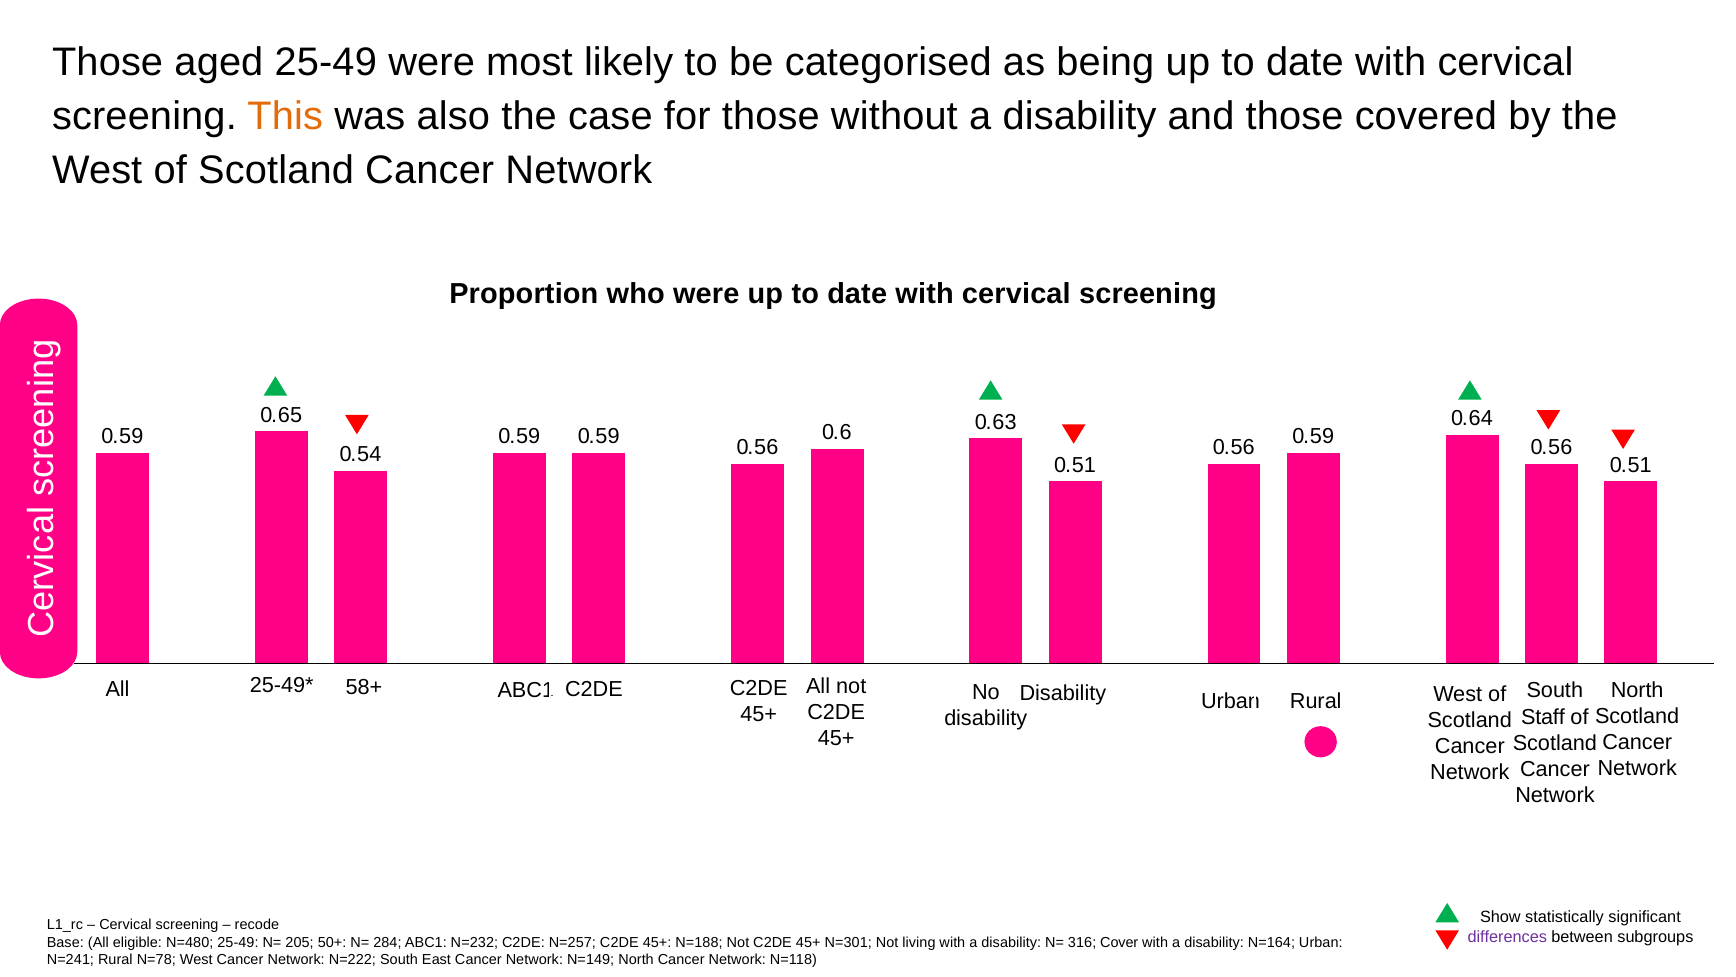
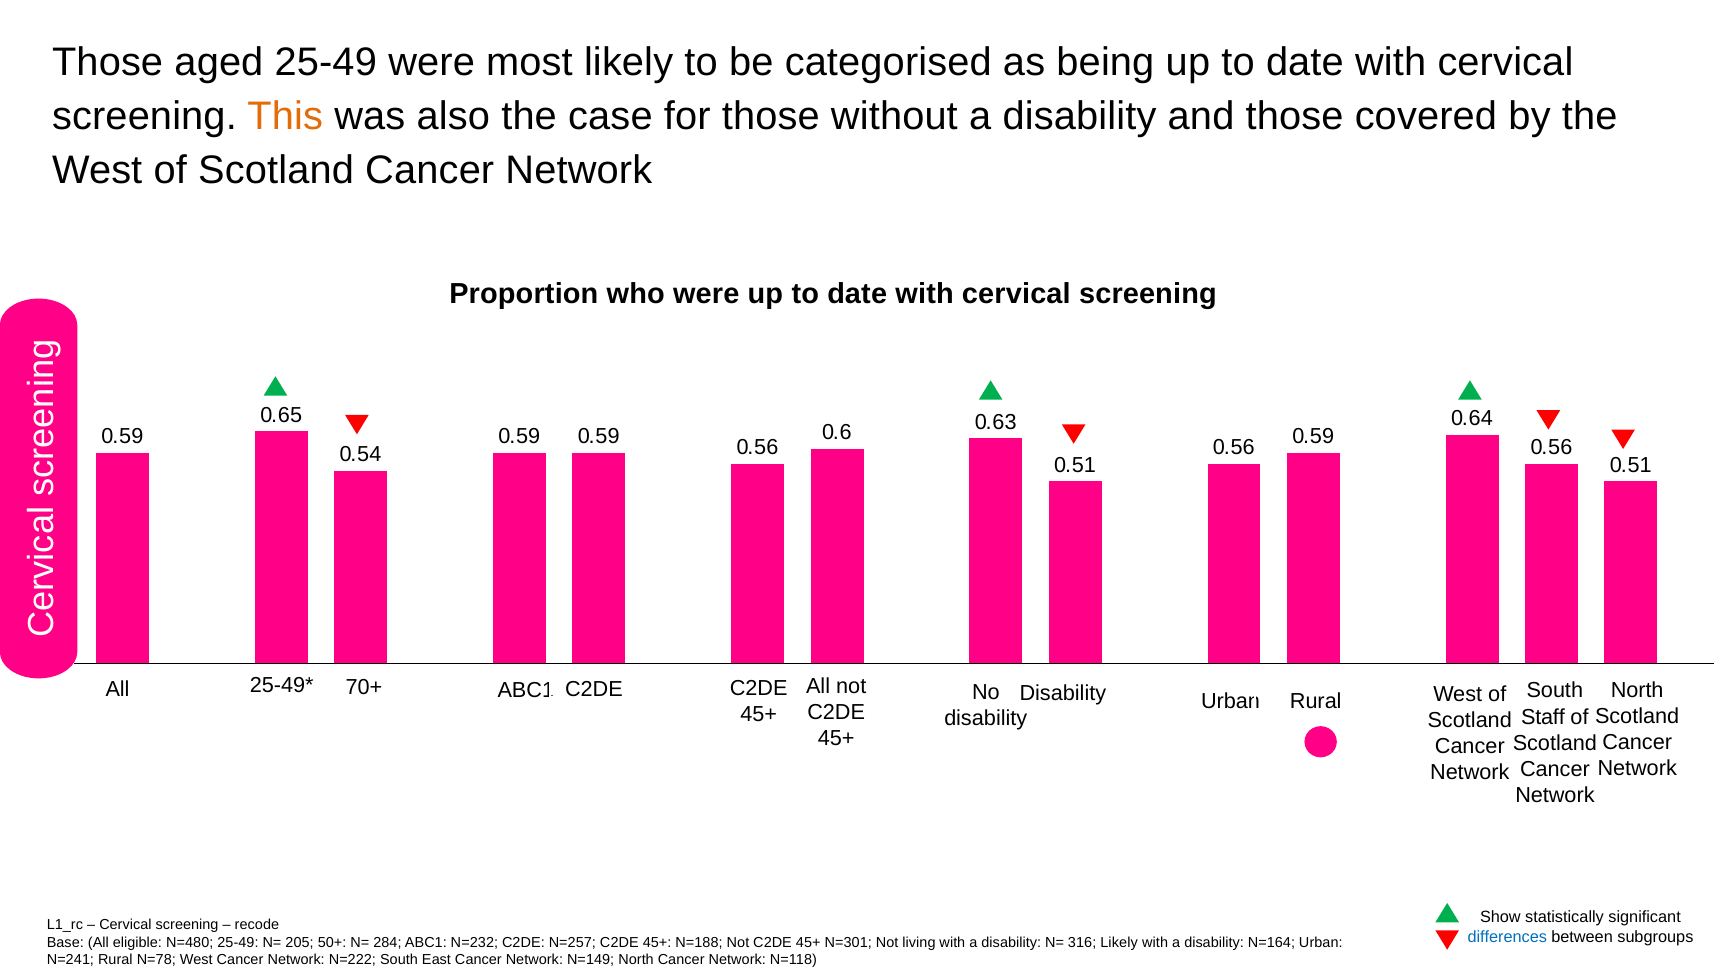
58+: 58+ -> 70+
differences colour: purple -> blue
316 Cover: Cover -> Likely
